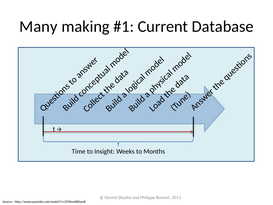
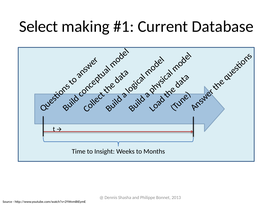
Many: Many -> Select
